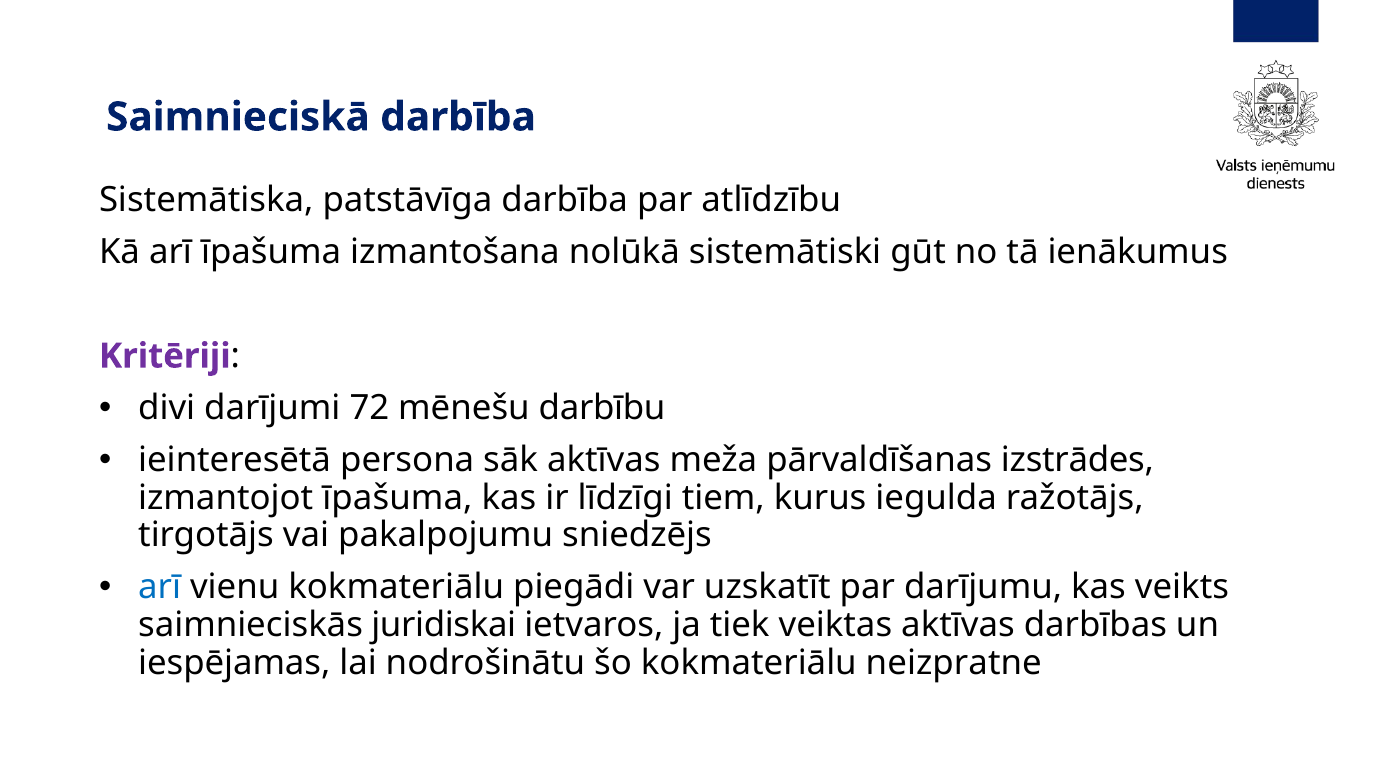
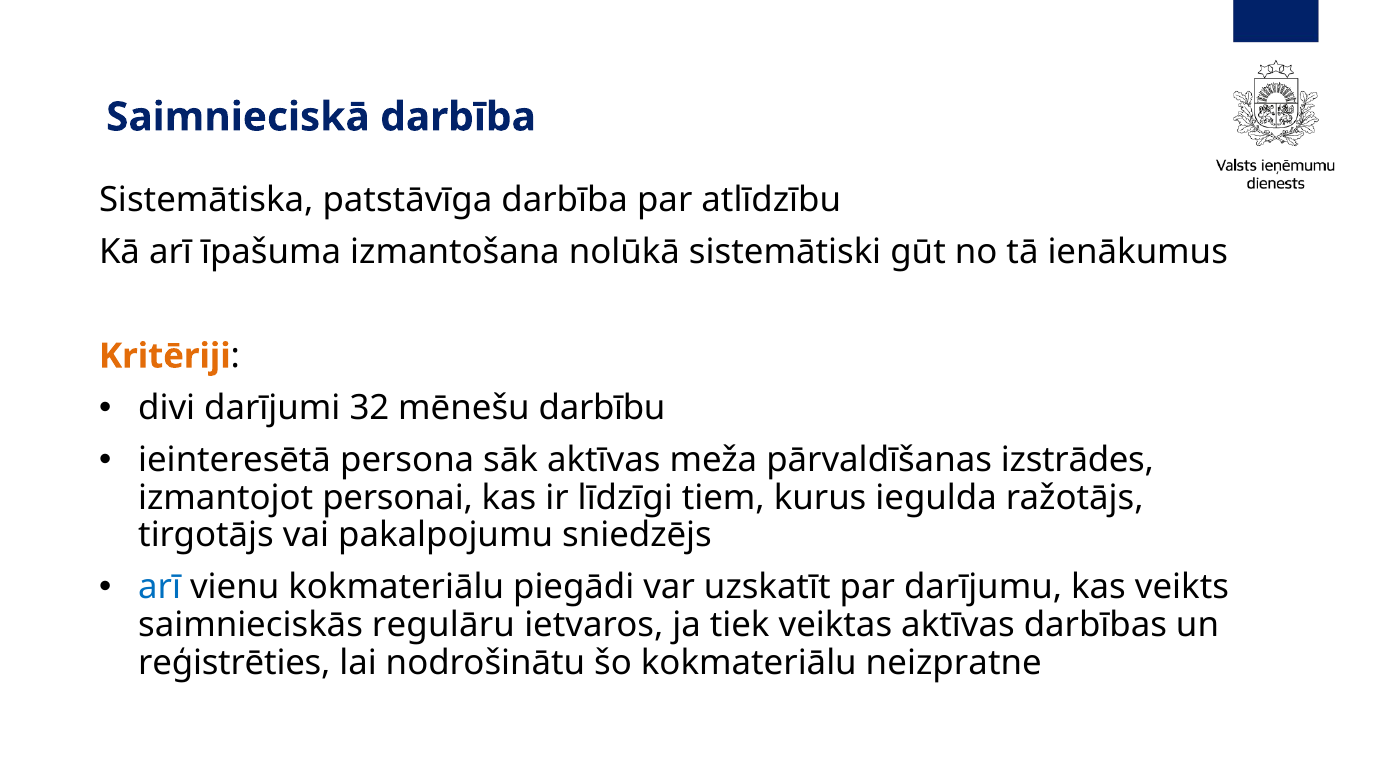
Kritēriji colour: purple -> orange
72: 72 -> 32
izmantojot īpašuma: īpašuma -> personai
juridiskai: juridiskai -> regulāru
iespējamas: iespējamas -> reģistrēties
